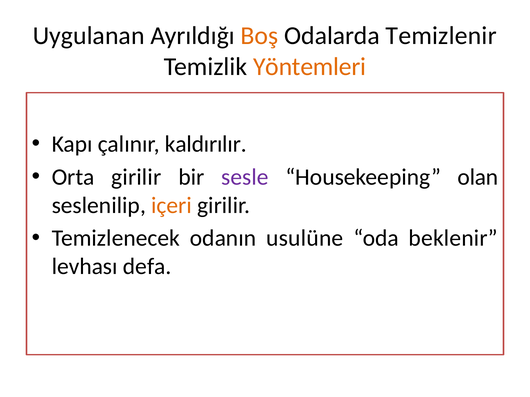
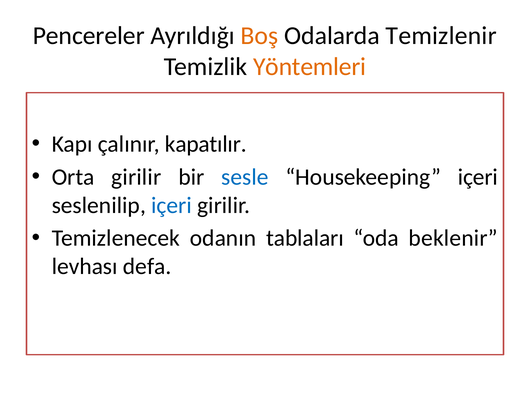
Uygulanan: Uygulanan -> Pencereler
kaldırılır: kaldırılır -> kapatılır
sesle colour: purple -> blue
Housekeeping olan: olan -> içeri
içeri at (172, 206) colour: orange -> blue
usulüne: usulüne -> tablaları
